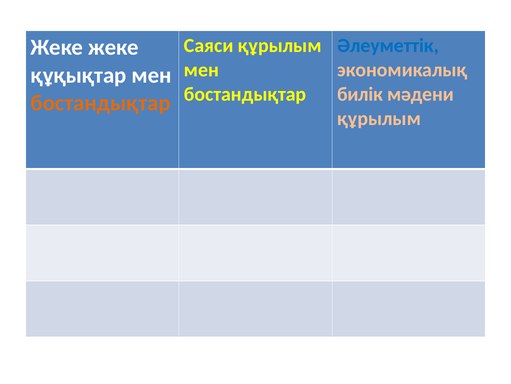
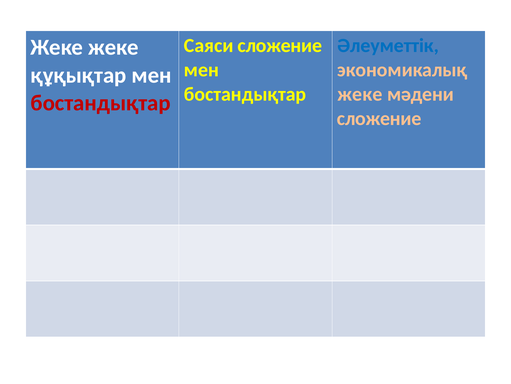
Саяси құрылым: құрылым -> сложение
билік at (360, 94): билік -> жеке
бостандықтар at (101, 103) colour: orange -> red
құрылым at (379, 118): құрылым -> сложение
